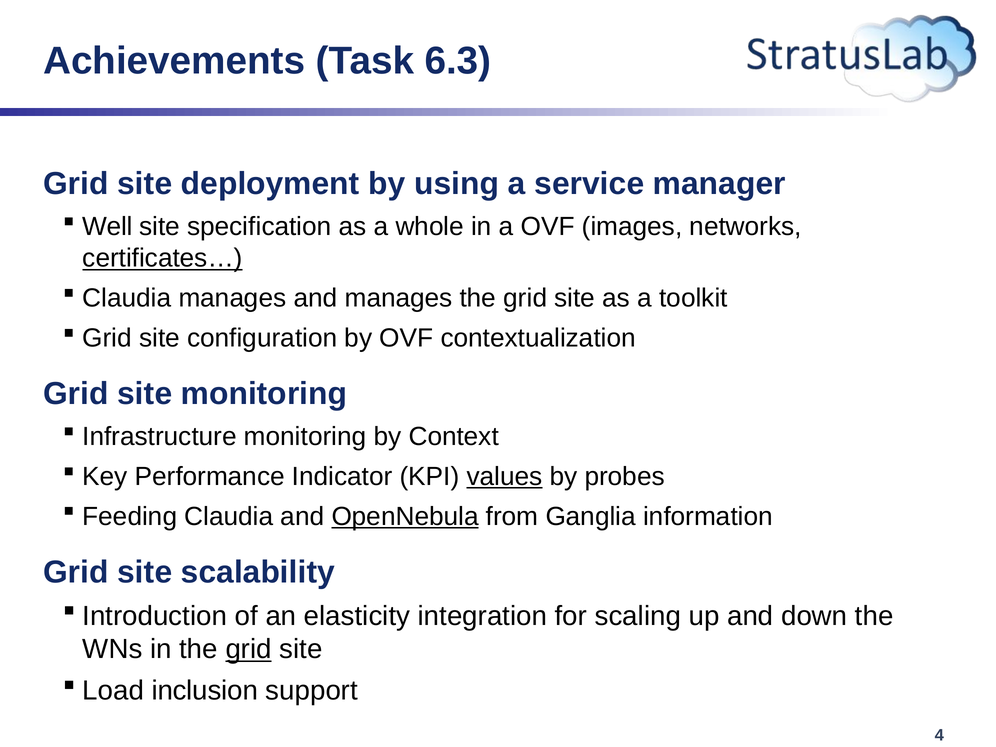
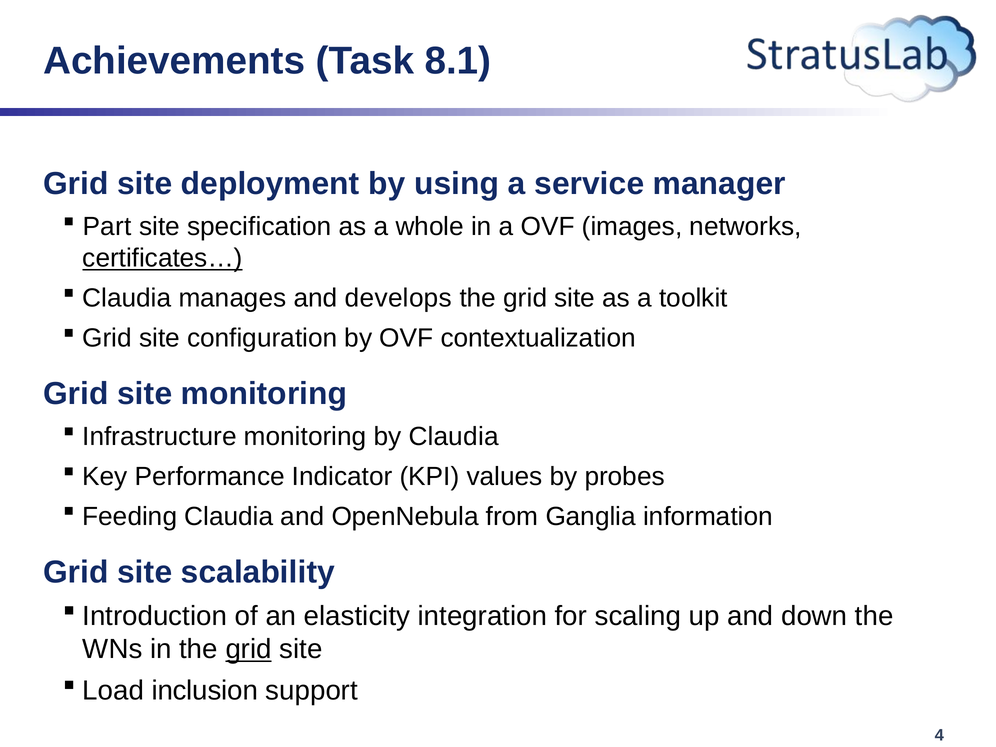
6.3: 6.3 -> 8.1
Well: Well -> Part
and manages: manages -> develops
by Context: Context -> Claudia
values underline: present -> none
OpenNebula underline: present -> none
